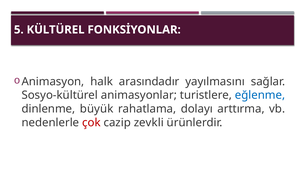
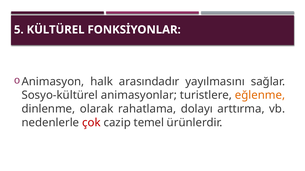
eğlenme colour: blue -> orange
büyük: büyük -> olarak
zevkli: zevkli -> temel
